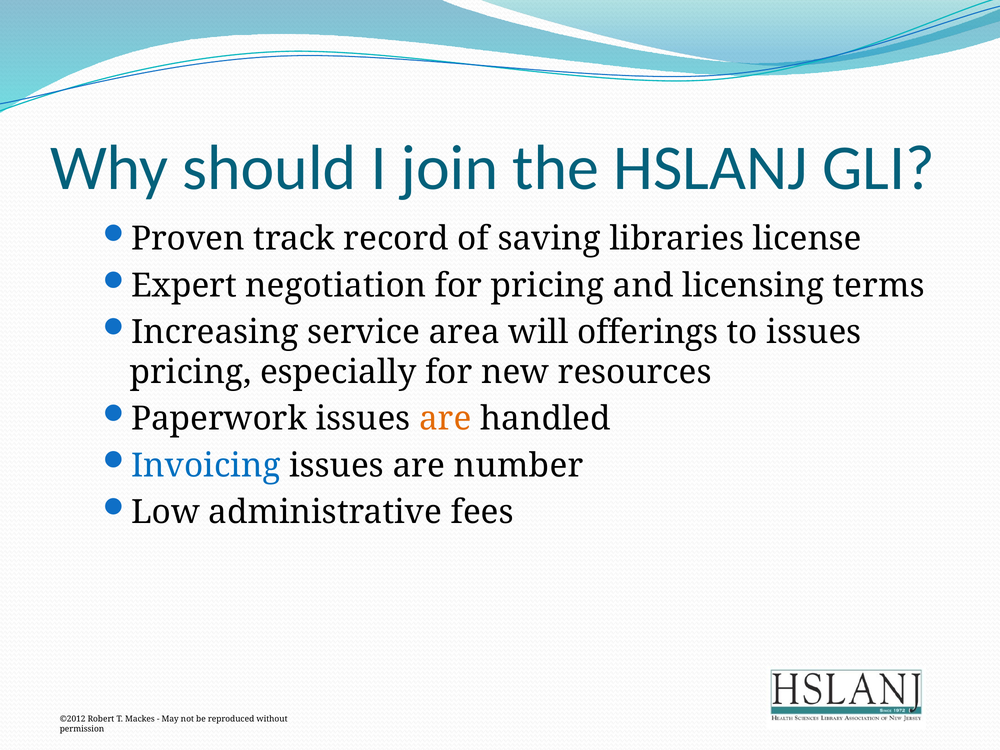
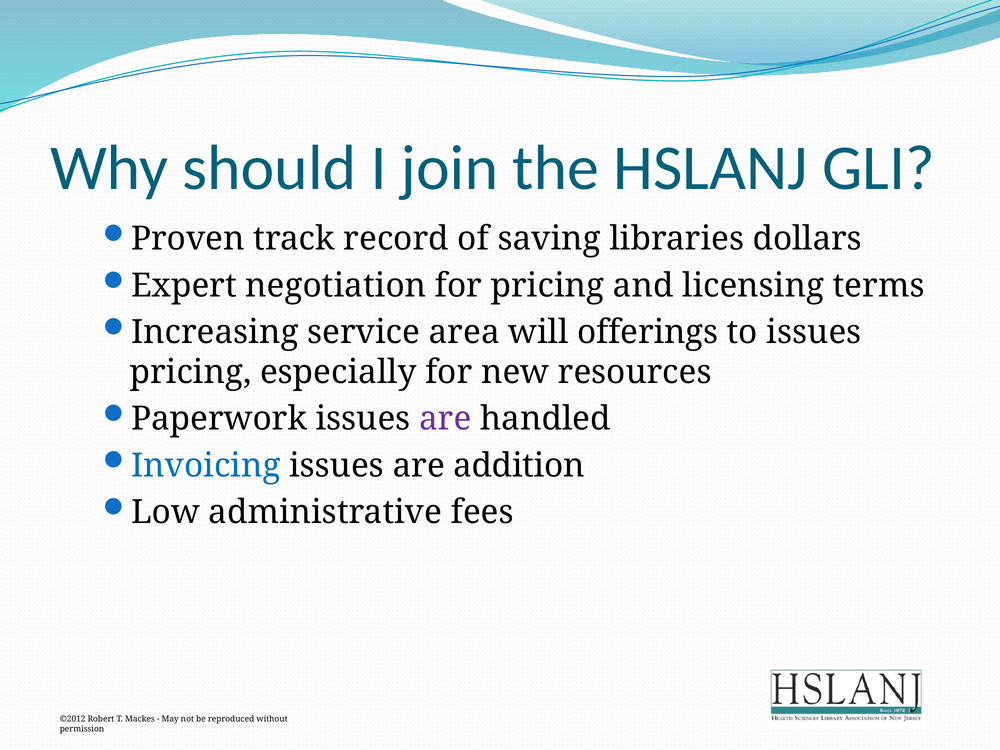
license: license -> dollars
are at (445, 419) colour: orange -> purple
number: number -> addition
